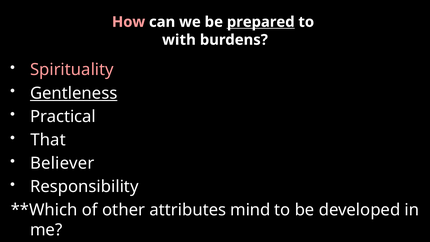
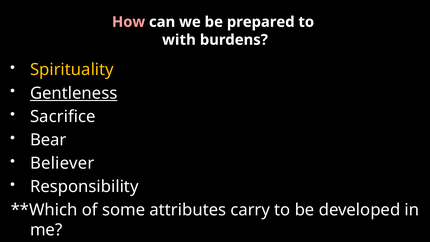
prepared underline: present -> none
Spirituality colour: pink -> yellow
Practical: Practical -> Sacrifice
That: That -> Bear
other: other -> some
mind: mind -> carry
